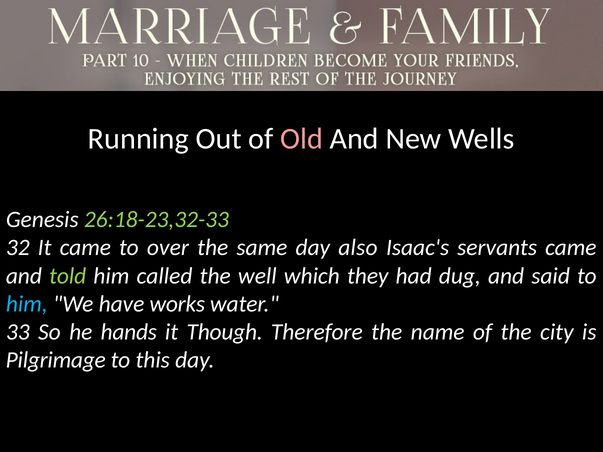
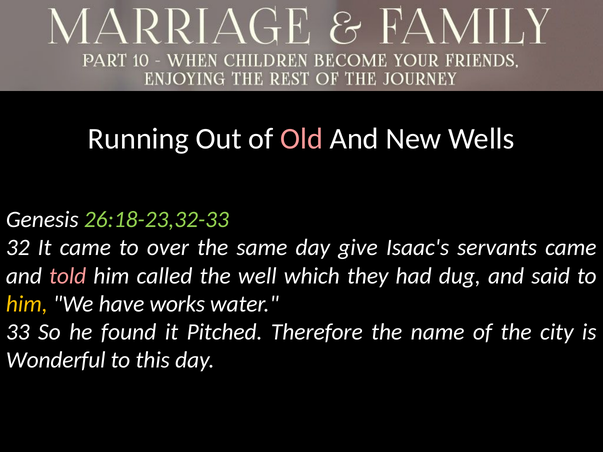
also: also -> give
told colour: light green -> pink
him at (27, 304) colour: light blue -> yellow
hands: hands -> found
Though: Though -> Pitched
Pilgrimage: Pilgrimage -> Wonderful
